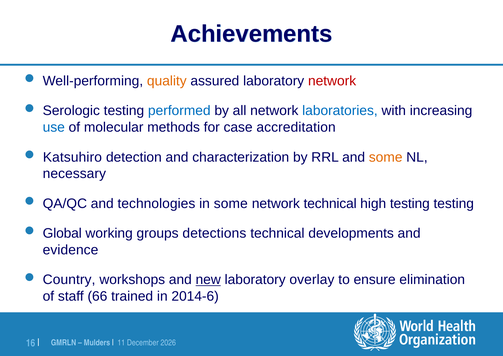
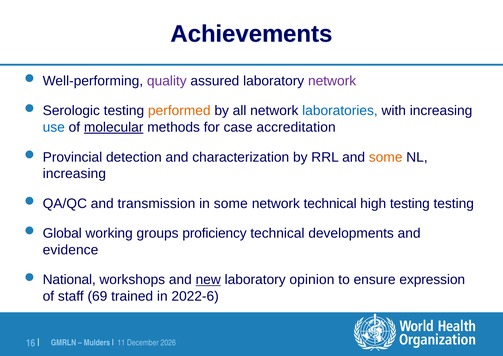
quality colour: orange -> purple
network at (332, 81) colour: red -> purple
performed colour: blue -> orange
molecular underline: none -> present
Katsuhiro: Katsuhiro -> Provincial
necessary at (74, 173): necessary -> increasing
technologies: technologies -> transmission
detections: detections -> proficiency
Country: Country -> National
overlay: overlay -> opinion
elimination: elimination -> expression
66: 66 -> 69
2014-6: 2014-6 -> 2022-6
